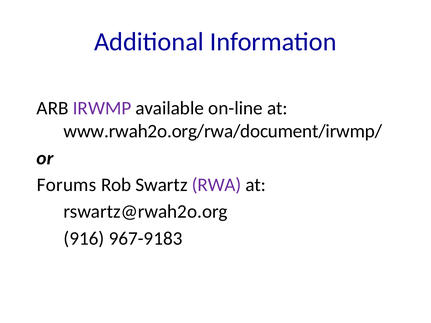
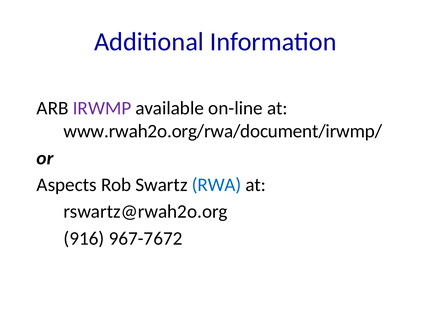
Forums: Forums -> Aspects
RWA colour: purple -> blue
967-9183: 967-9183 -> 967-7672
